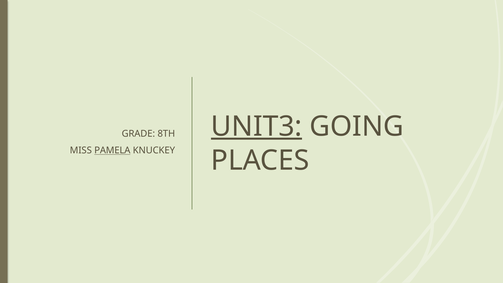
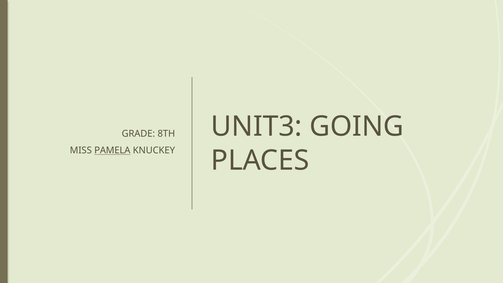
UNIT3 underline: present -> none
